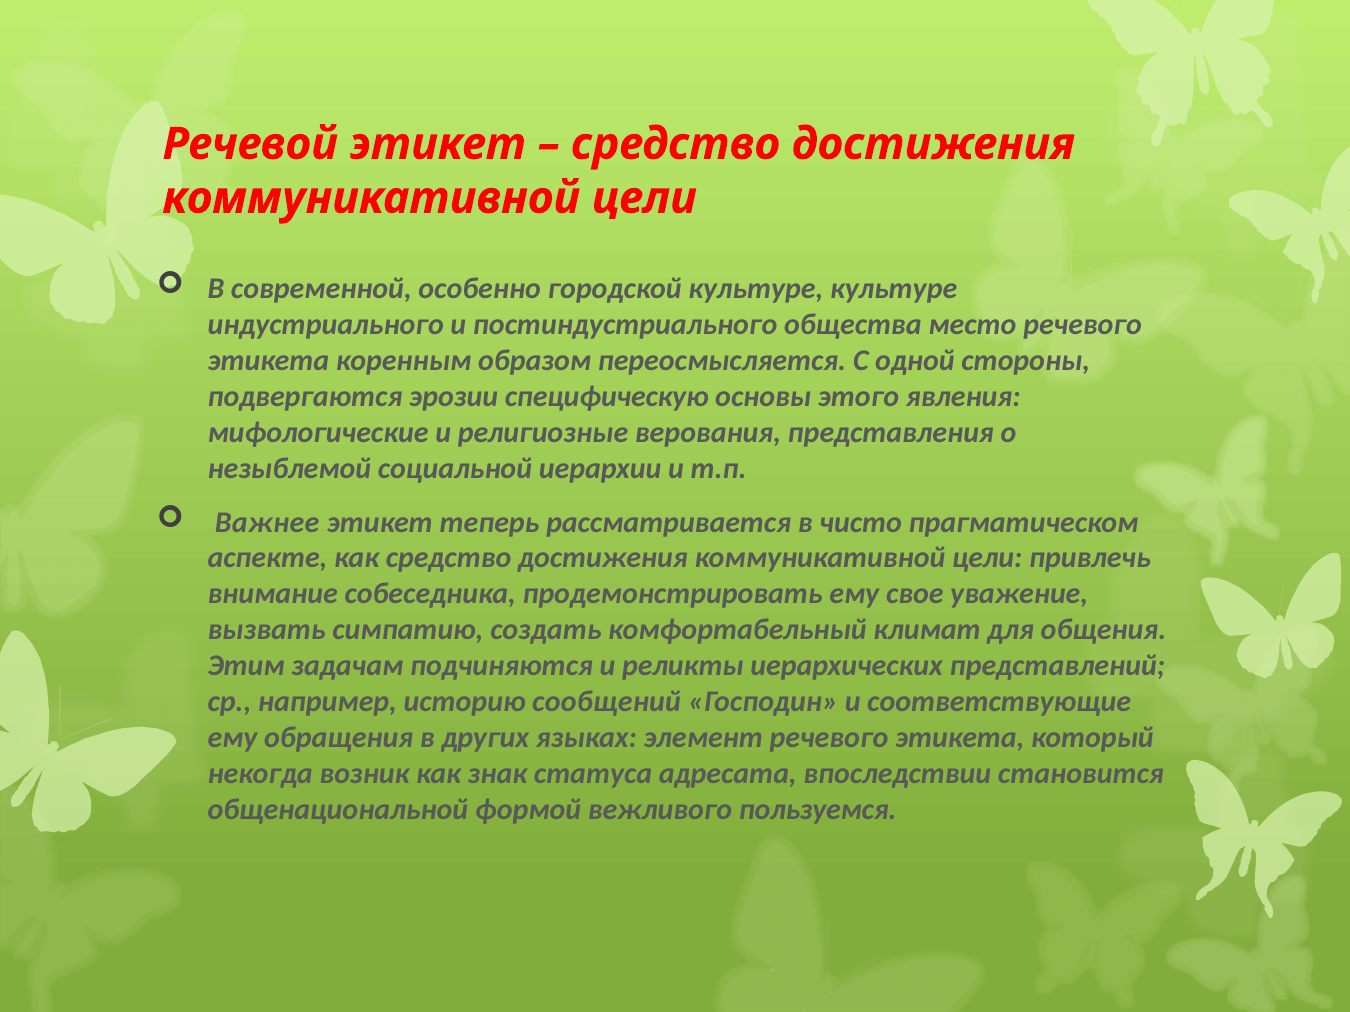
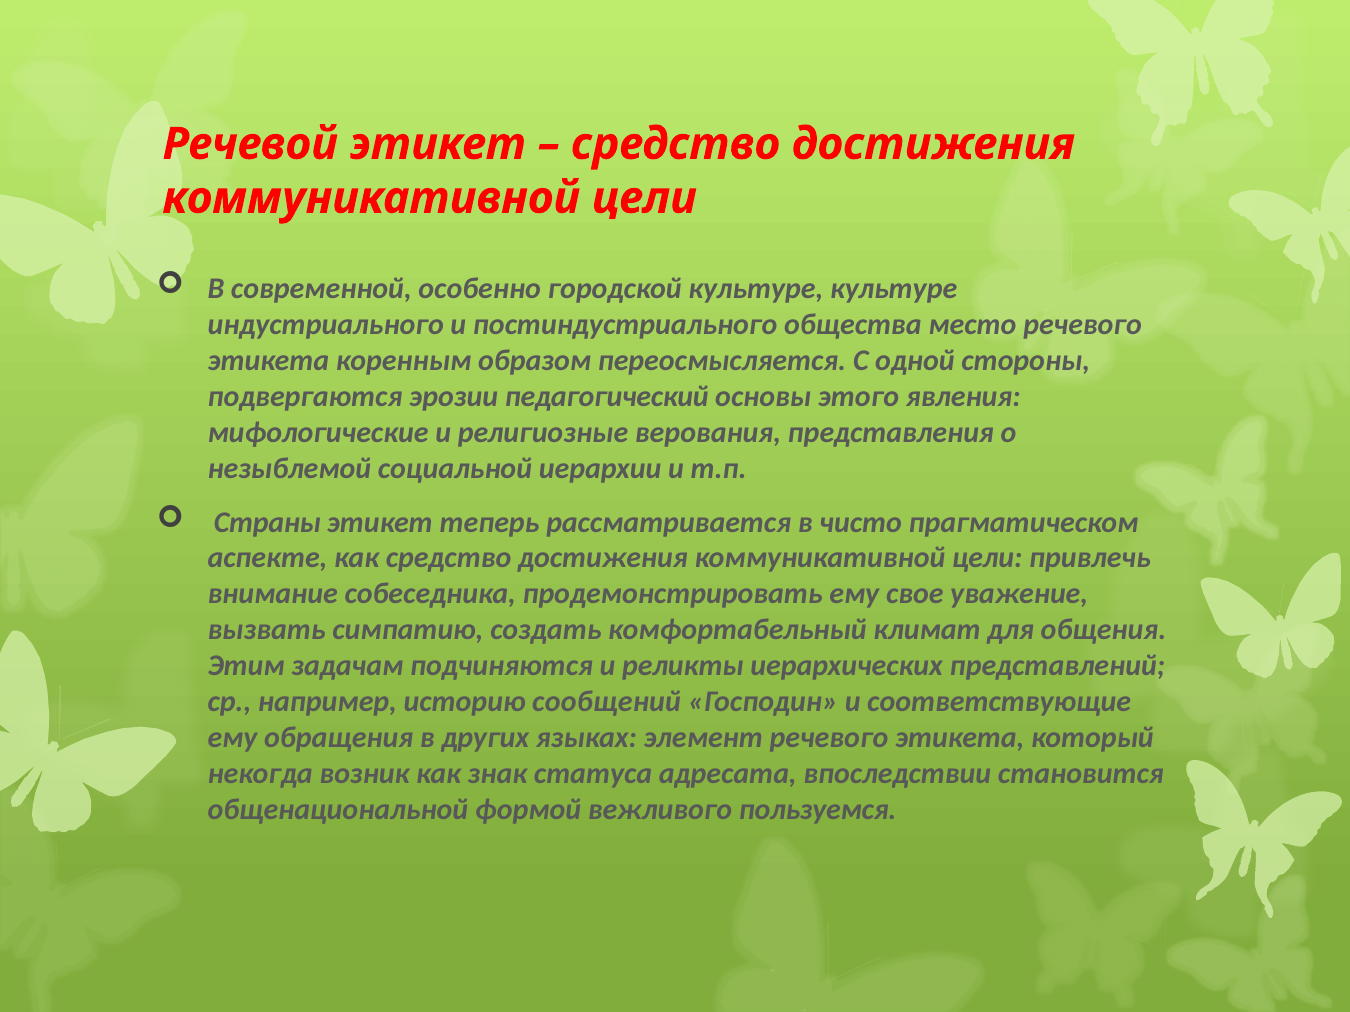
специфическую: специфическую -> педагогический
Важнее: Важнее -> Страны
